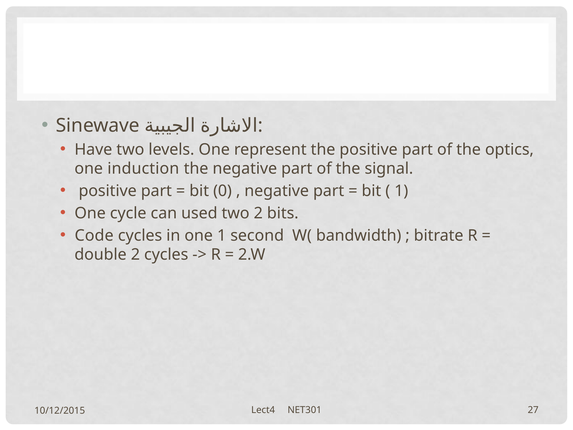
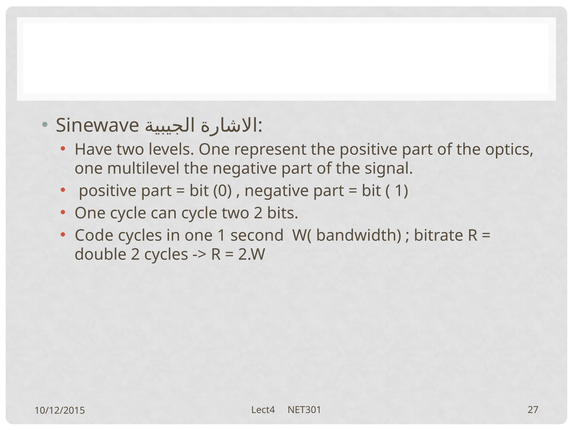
induction: induction -> multilevel
can used: used -> cycle
